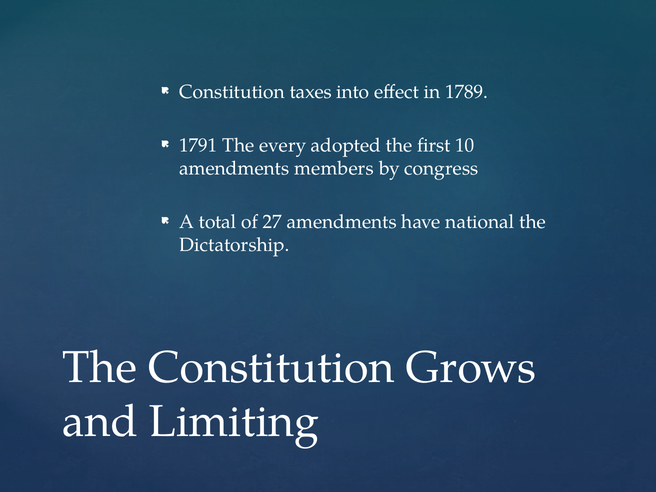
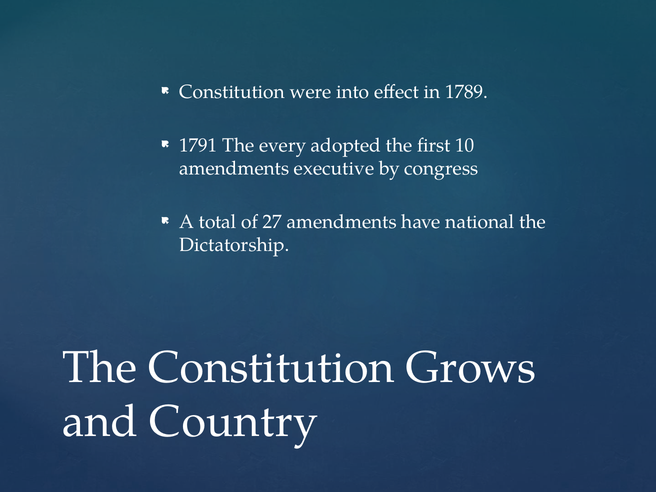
taxes: taxes -> were
members: members -> executive
Limiting: Limiting -> Country
